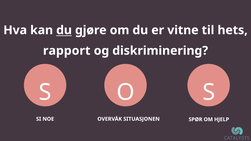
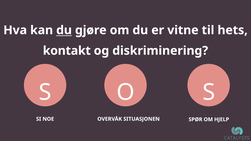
rapport: rapport -> kontakt
